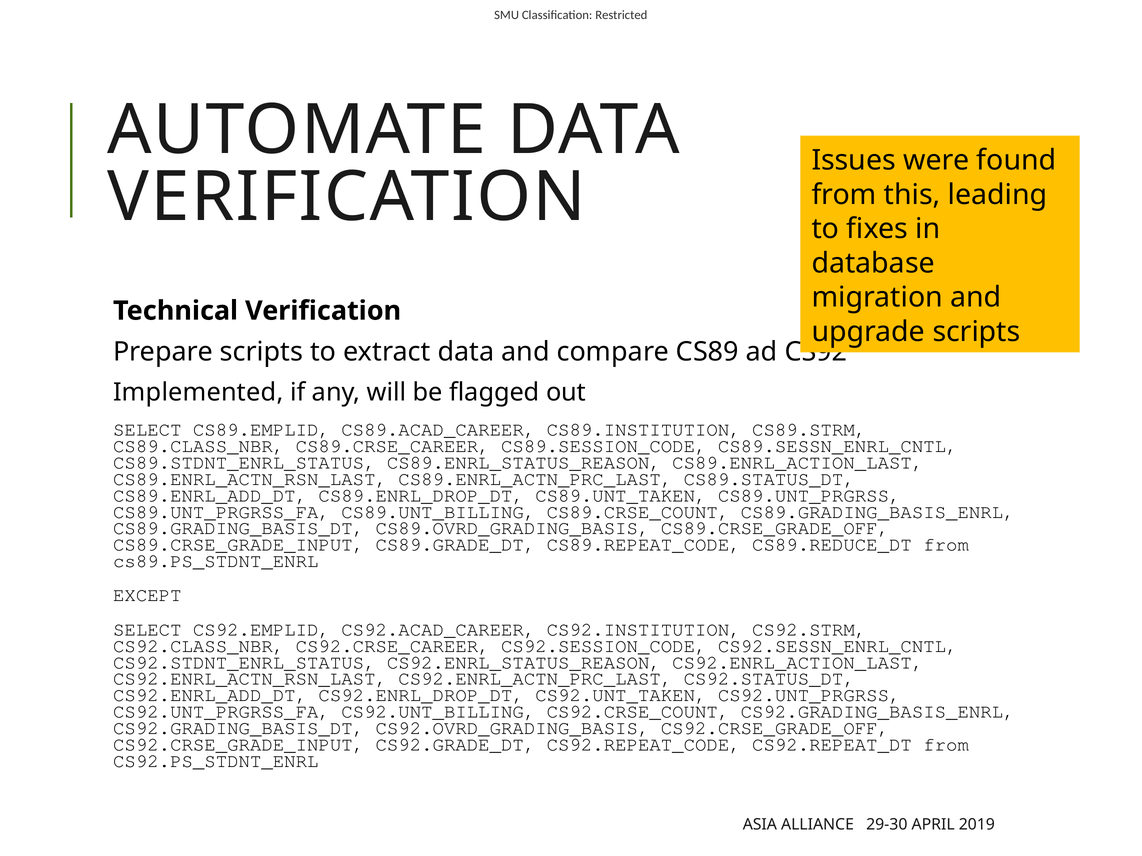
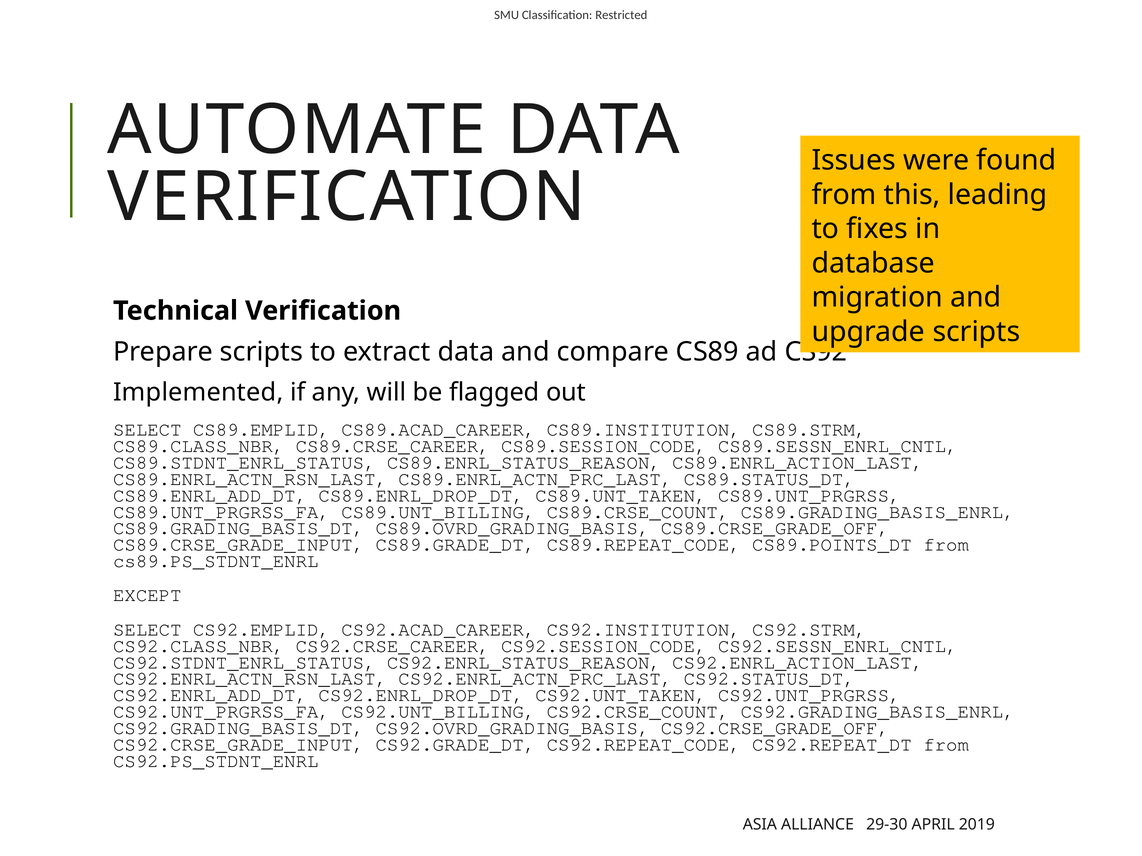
CS89.REDUCE_DT: CS89.REDUCE_DT -> CS89.POINTS_DT
